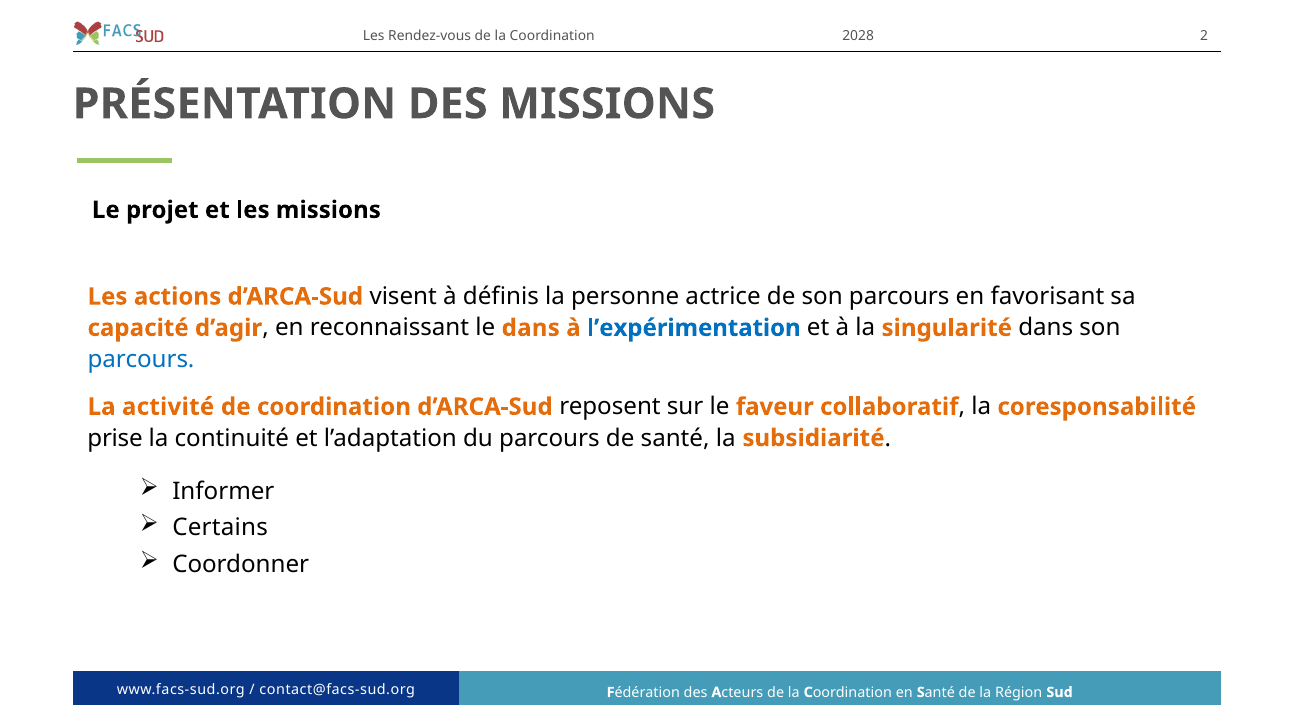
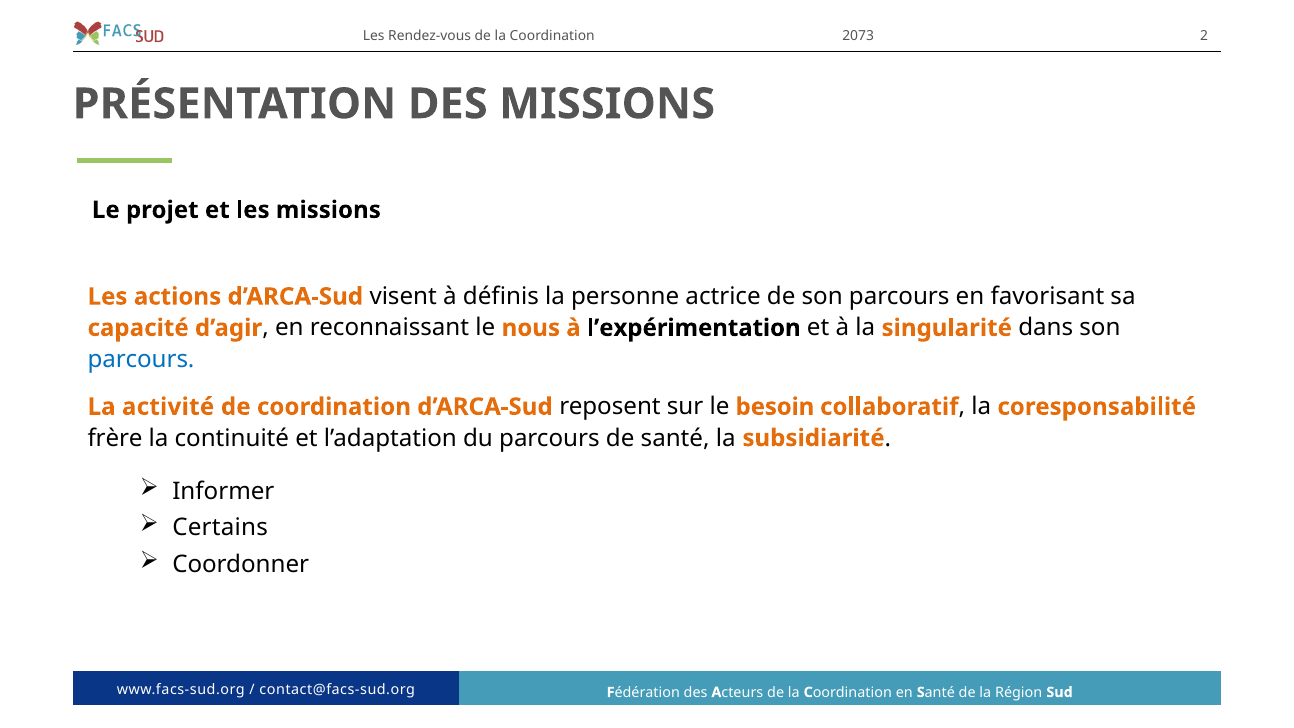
2028: 2028 -> 2073
le dans: dans -> nous
l’expérimentation colour: blue -> black
faveur: faveur -> besoin
prise: prise -> frère
